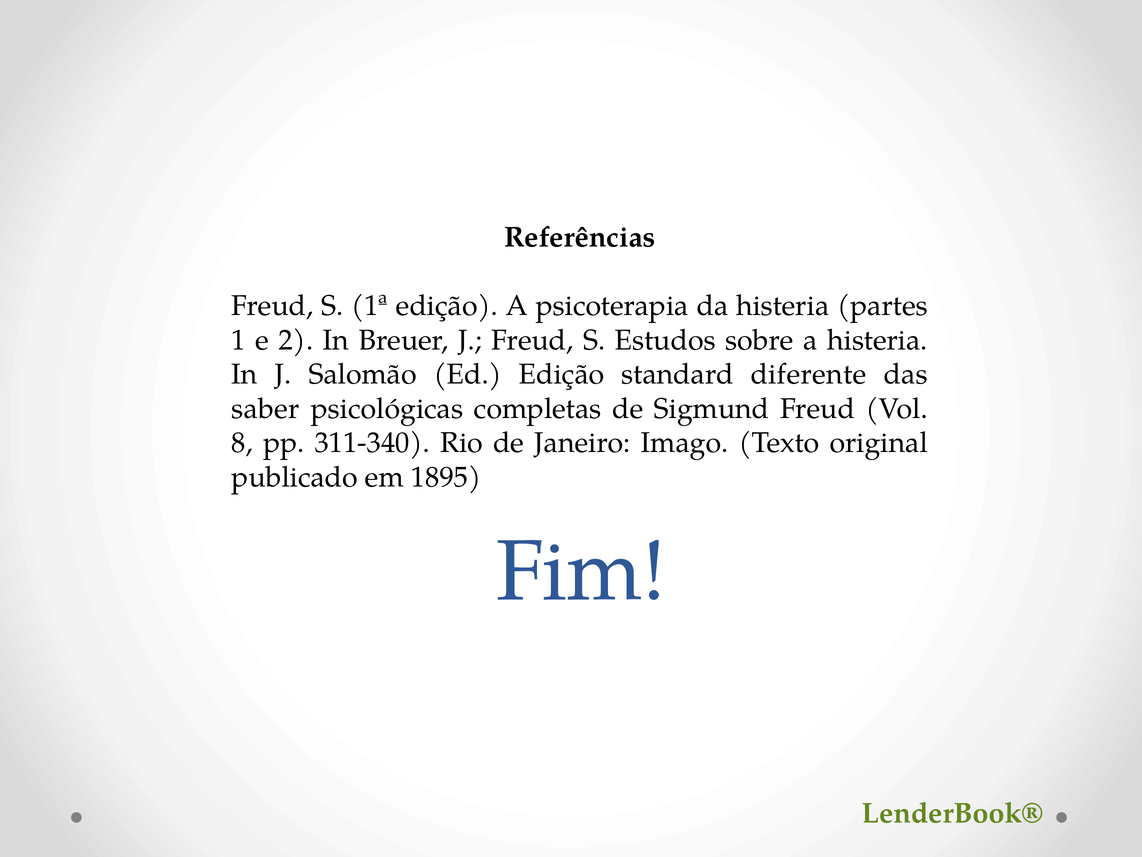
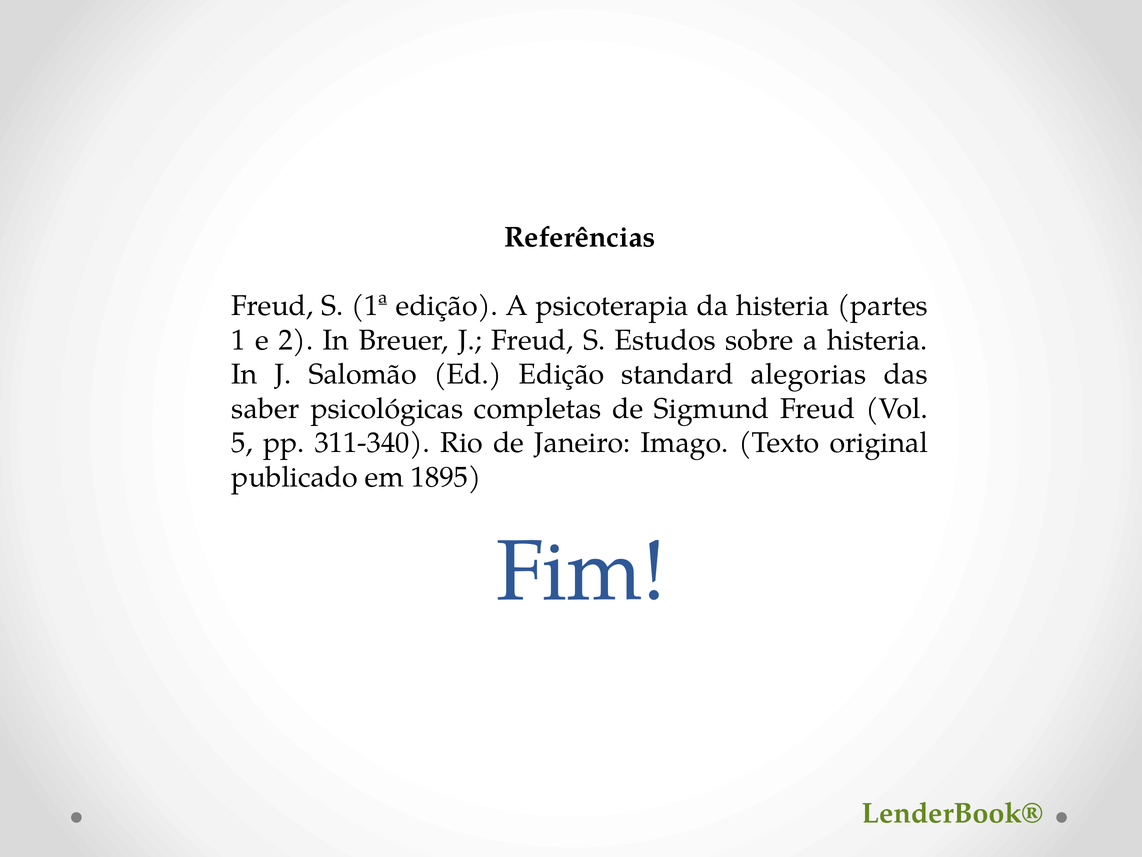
diferente: diferente -> alegorias
8: 8 -> 5
